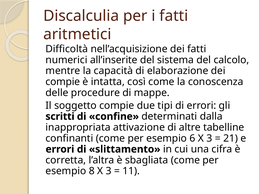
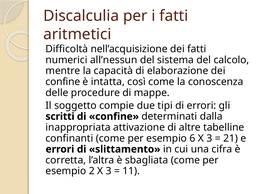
all’inserite: all’inserite -> all’nessun
compie at (63, 82): compie -> confine
8: 8 -> 2
